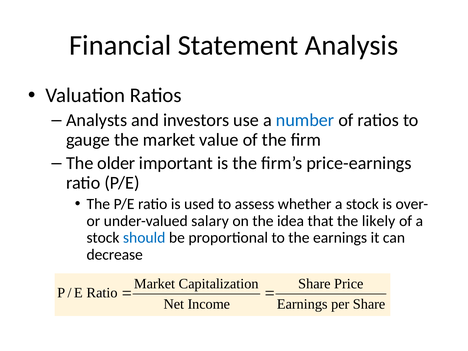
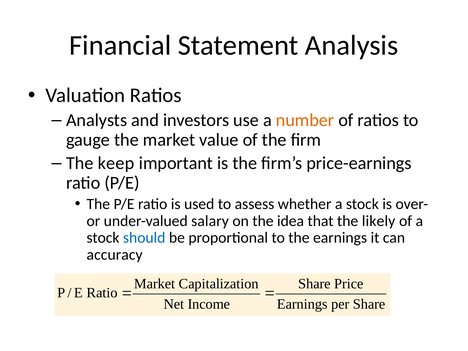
number colour: blue -> orange
older: older -> keep
decrease: decrease -> accuracy
